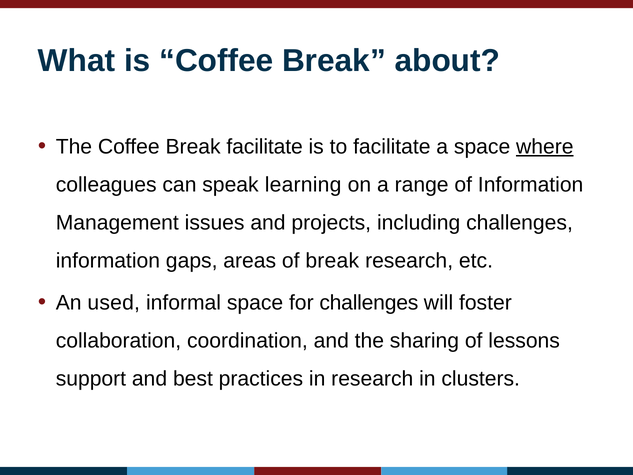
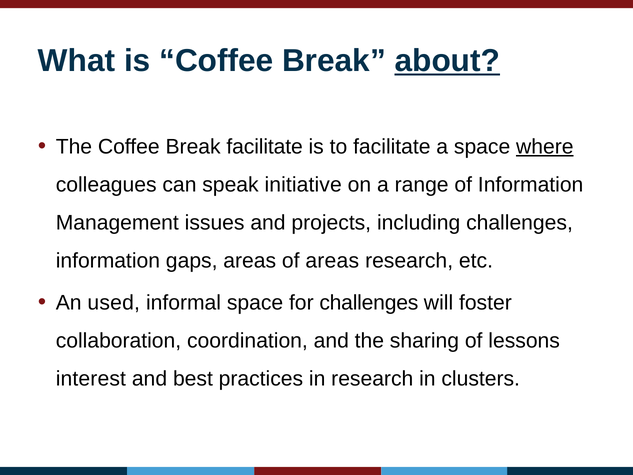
about underline: none -> present
learning: learning -> initiative
of break: break -> areas
support: support -> interest
